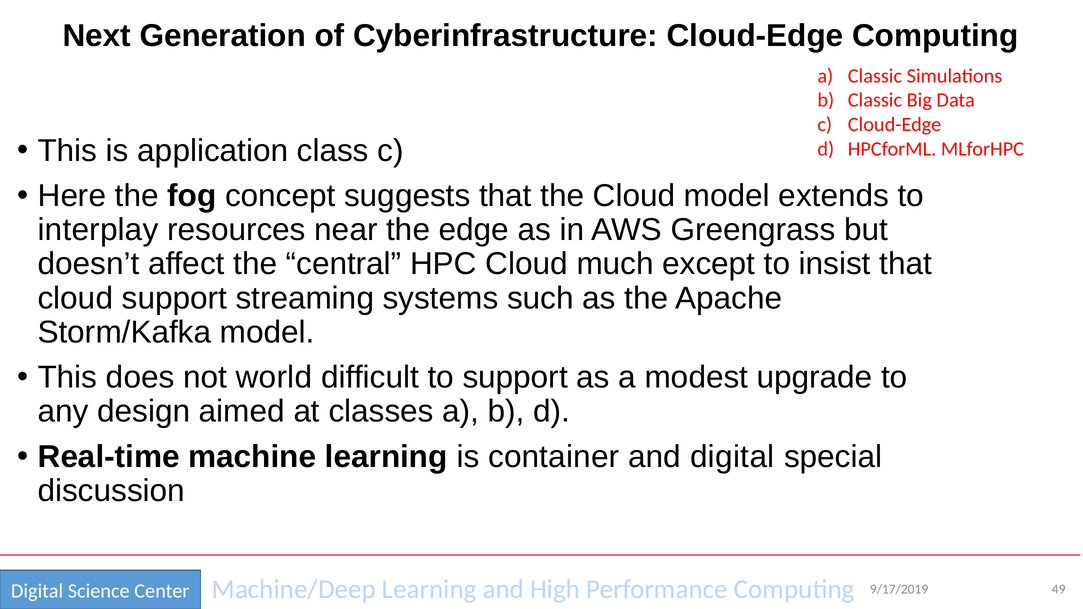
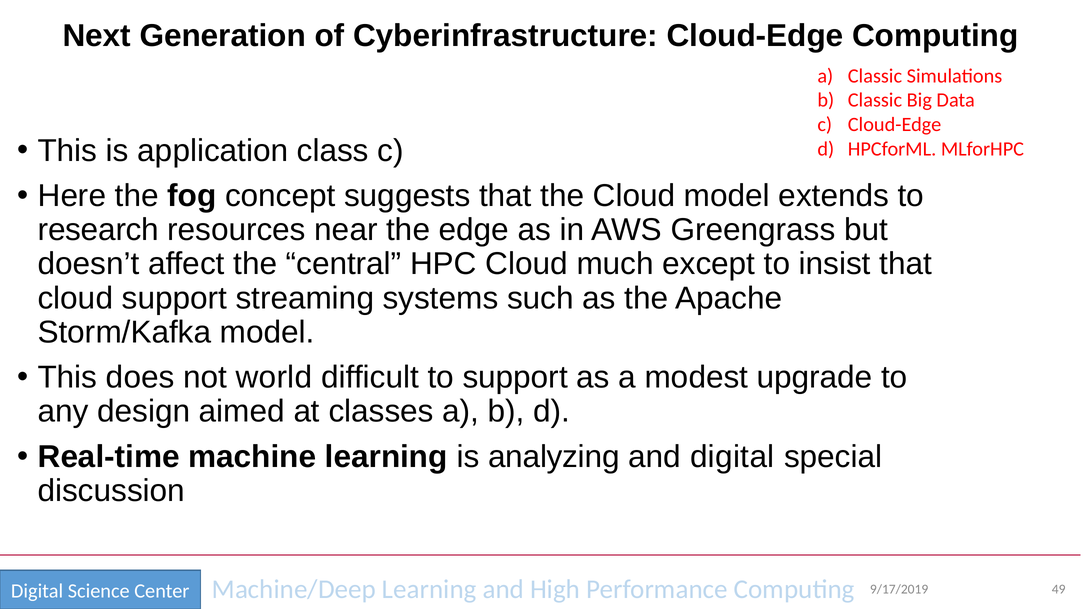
interplay: interplay -> research
container: container -> analyzing
